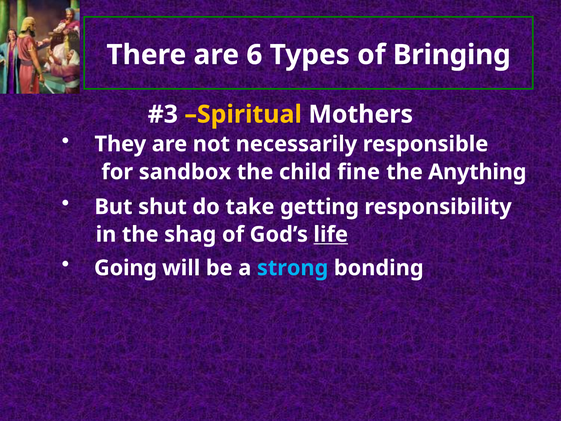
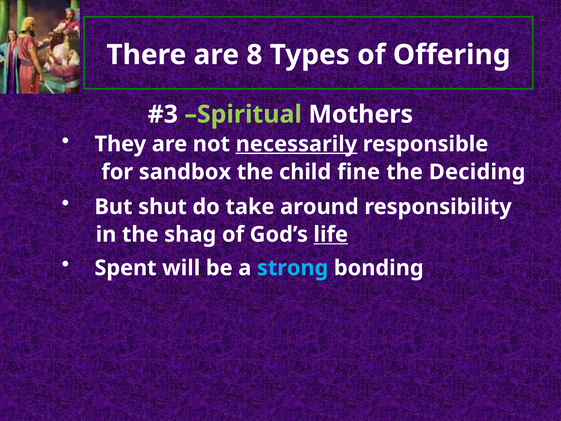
6: 6 -> 8
Bringing: Bringing -> Offering
Spiritual colour: yellow -> light green
necessarily underline: none -> present
Anything: Anything -> Deciding
getting: getting -> around
Going: Going -> Spent
